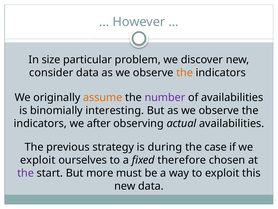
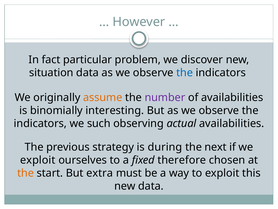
size: size -> fact
consider: consider -> situation
the at (185, 73) colour: orange -> blue
after: after -> such
case: case -> next
the at (26, 173) colour: purple -> orange
more: more -> extra
